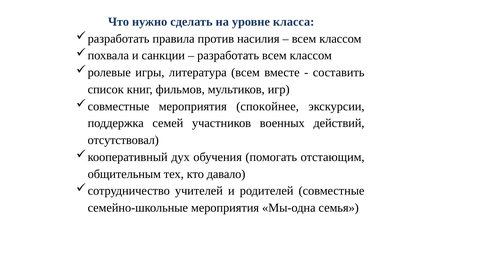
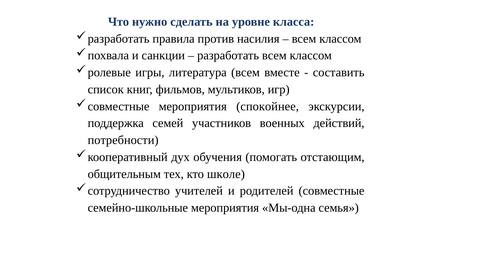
отсутствовал: отсутствовал -> потребности
давало: давало -> школе
